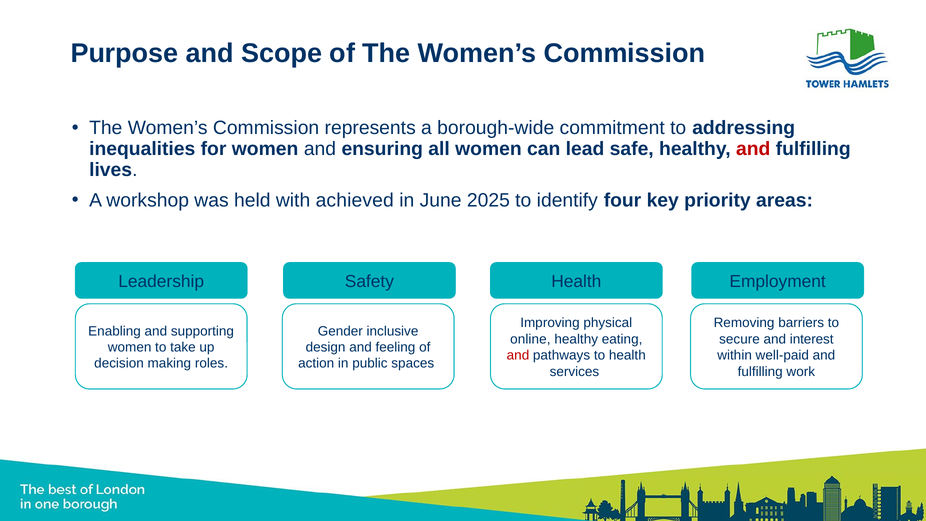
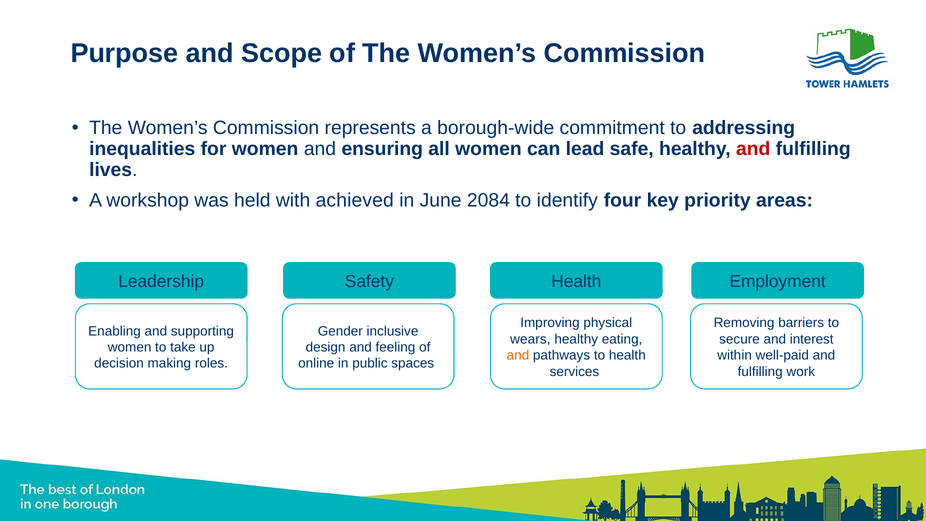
2025: 2025 -> 2084
online: online -> wears
and at (518, 355) colour: red -> orange
action: action -> online
